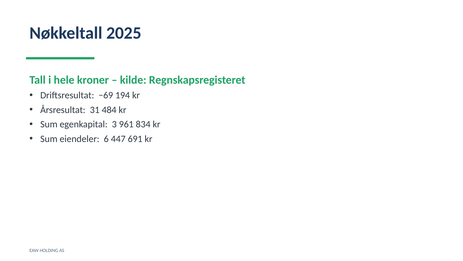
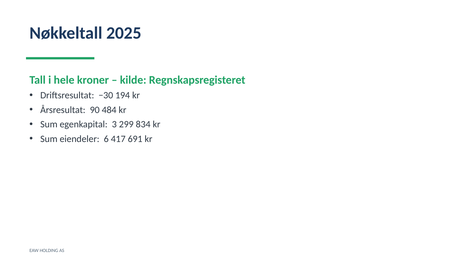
−69: −69 -> −30
31: 31 -> 90
961: 961 -> 299
447: 447 -> 417
